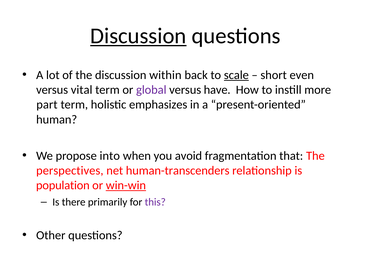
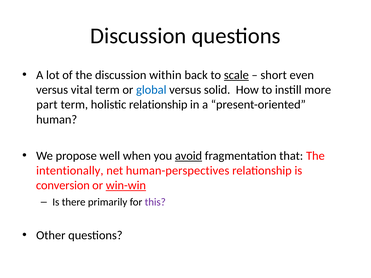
Discussion at (138, 36) underline: present -> none
global colour: purple -> blue
have: have -> solid
holistic emphasizes: emphasizes -> relationship
into: into -> well
avoid underline: none -> present
perspectives: perspectives -> intentionally
human-transcenders: human-transcenders -> human-perspectives
population: population -> conversion
